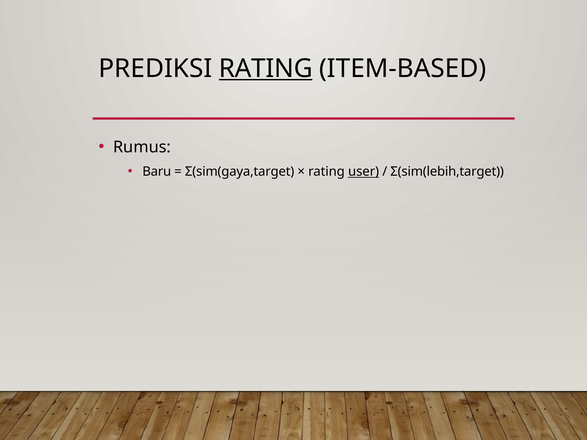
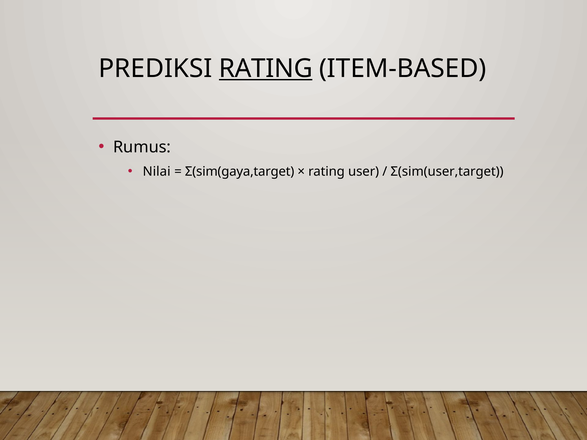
Baru: Baru -> Nilai
user underline: present -> none
Σ(sim(lebih,target: Σ(sim(lebih,target -> Σ(sim(user,target
